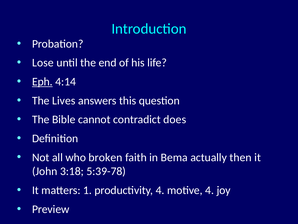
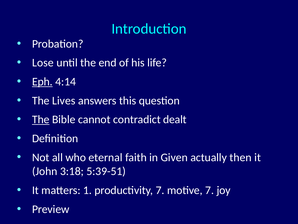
The at (41, 119) underline: none -> present
does: does -> dealt
broken: broken -> eternal
Bema: Bema -> Given
5:39-78: 5:39-78 -> 5:39-51
productivity 4: 4 -> 7
motive 4: 4 -> 7
